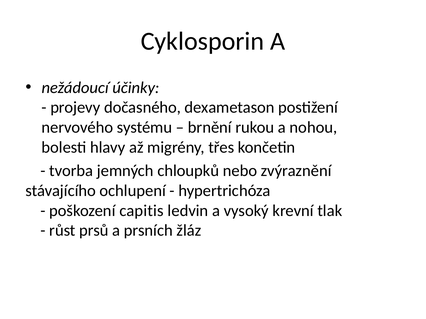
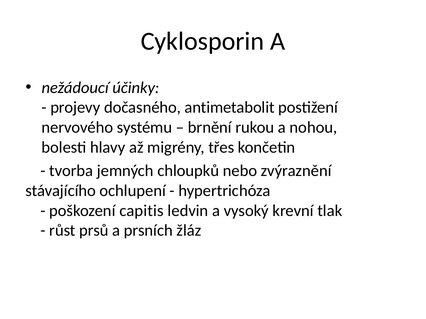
dexametason: dexametason -> antimetabolit
